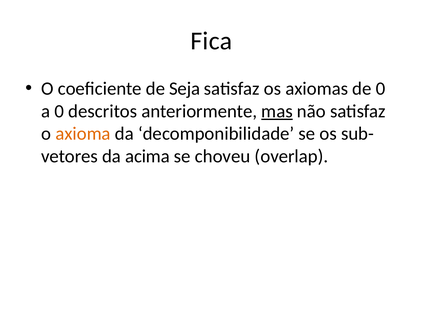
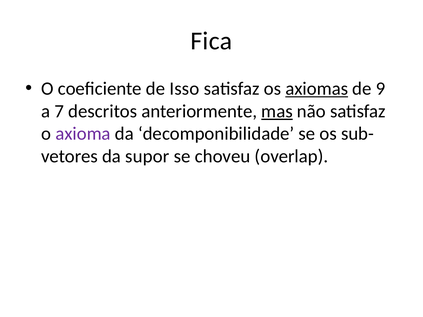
Seja: Seja -> Isso
axiomas underline: none -> present
de 0: 0 -> 9
a 0: 0 -> 7
axioma colour: orange -> purple
acima: acima -> supor
